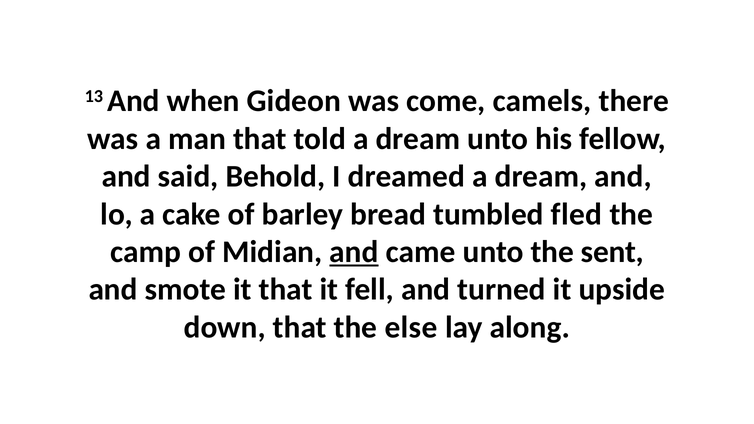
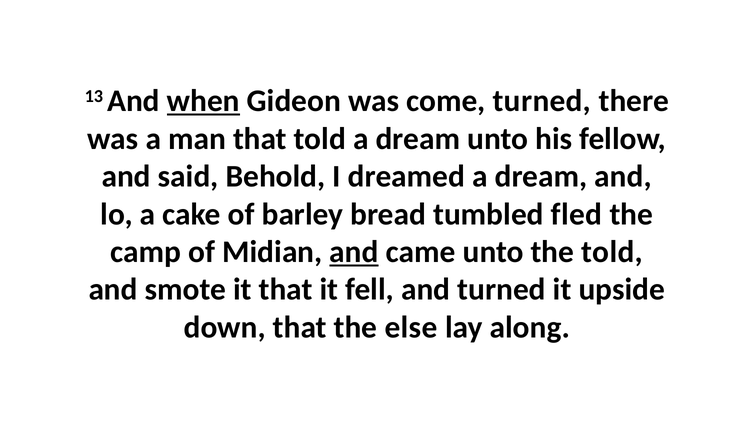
when underline: none -> present
come camels: camels -> turned
the sent: sent -> told
